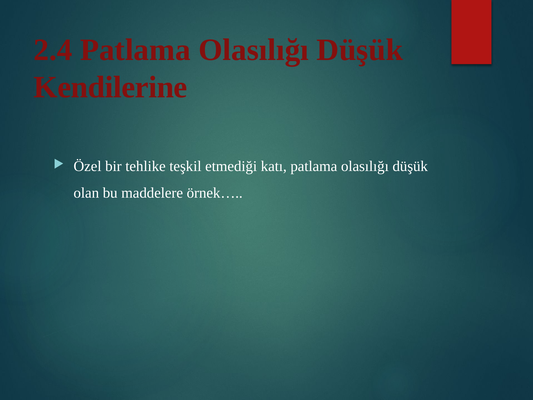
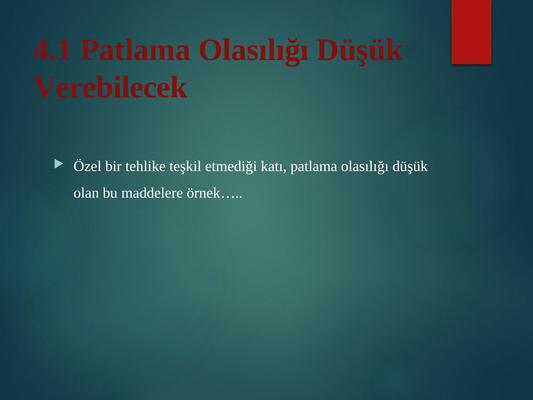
2.4: 2.4 -> 4.1
Kendilerine: Kendilerine -> Verebilecek
